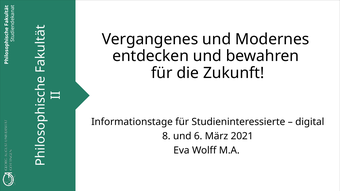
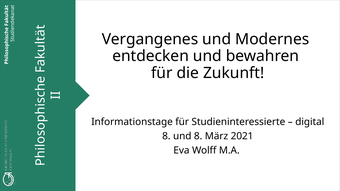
und 6: 6 -> 8
